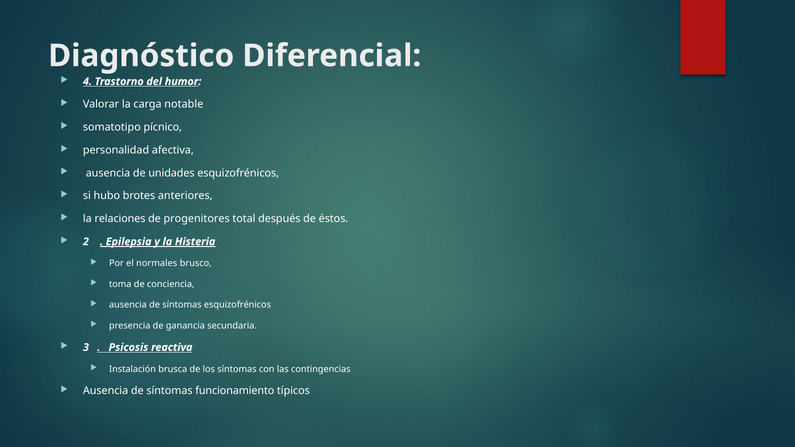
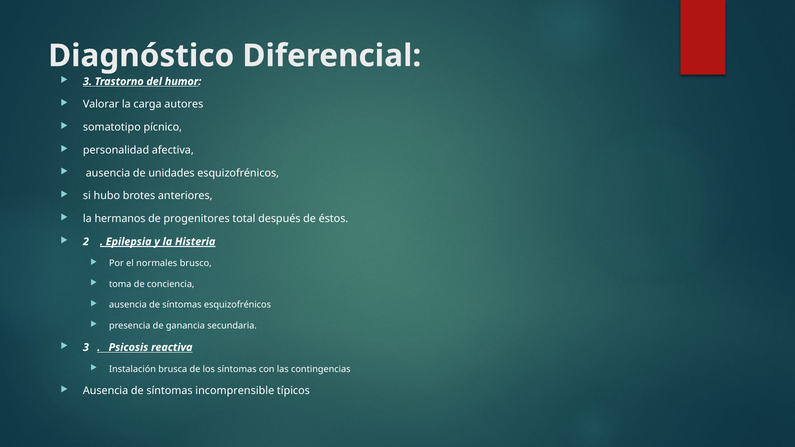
4 at (87, 82): 4 -> 3
notable: notable -> autores
relaciones: relaciones -> hermanos
funcionamiento: funcionamiento -> incomprensible
